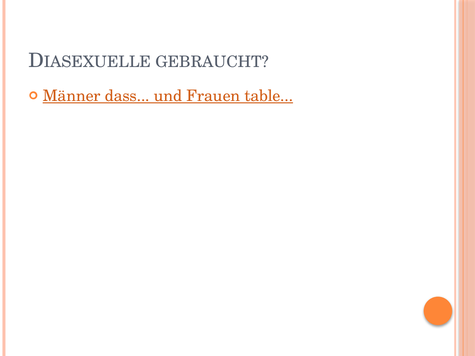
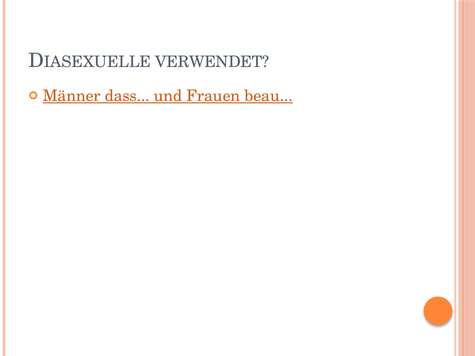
GEBRAUCHT: GEBRAUCHT -> VERWENDET
table: table -> beau
